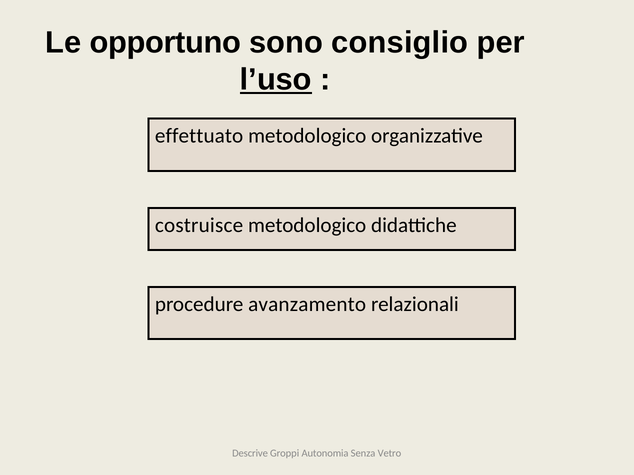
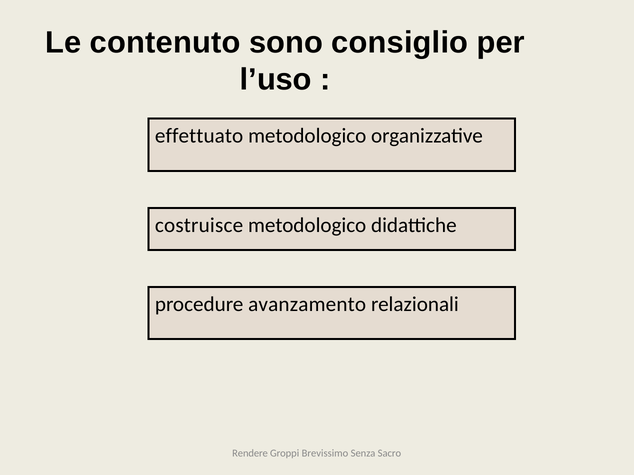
opportuno: opportuno -> contenuto
l’uso underline: present -> none
Descrive: Descrive -> Rendere
Autonomia: Autonomia -> Brevissimo
Vetro: Vetro -> Sacro
